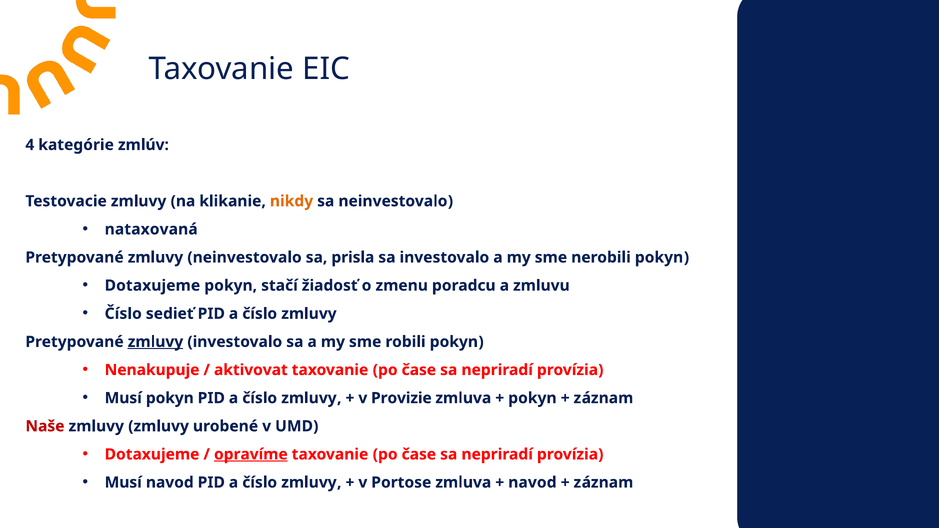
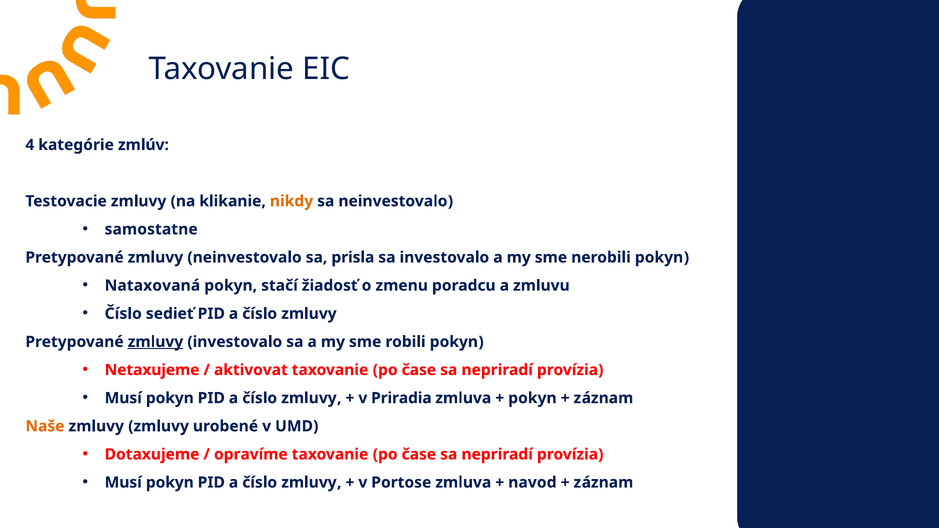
nataxovaná: nataxovaná -> samostatne
Dotaxujeme at (152, 286): Dotaxujeme -> Nataxovaná
Nenakupuje: Nenakupuje -> Netaxujeme
Provizie: Provizie -> Priradia
Naše colour: red -> orange
opravíme underline: present -> none
navod at (170, 483): navod -> pokyn
